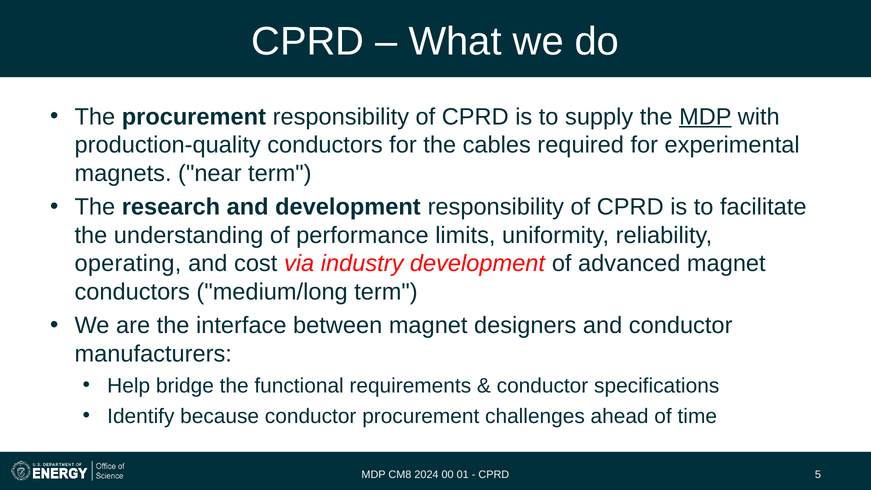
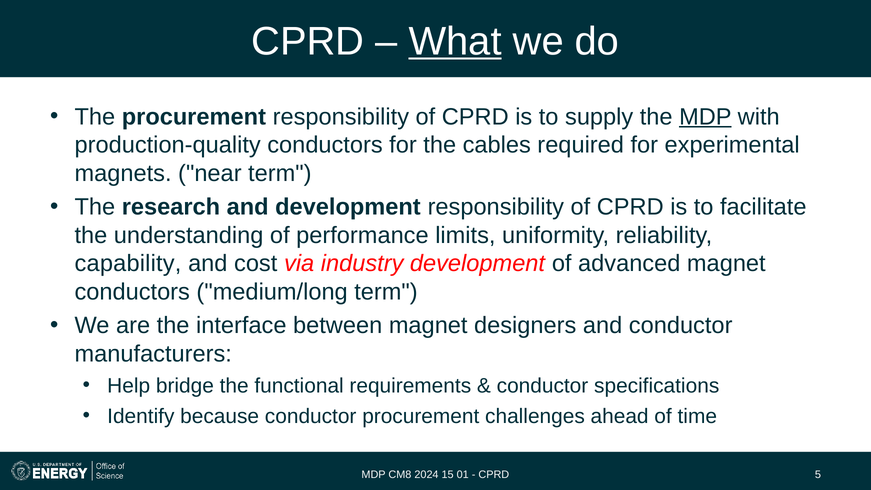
What underline: none -> present
operating: operating -> capability
00: 00 -> 15
